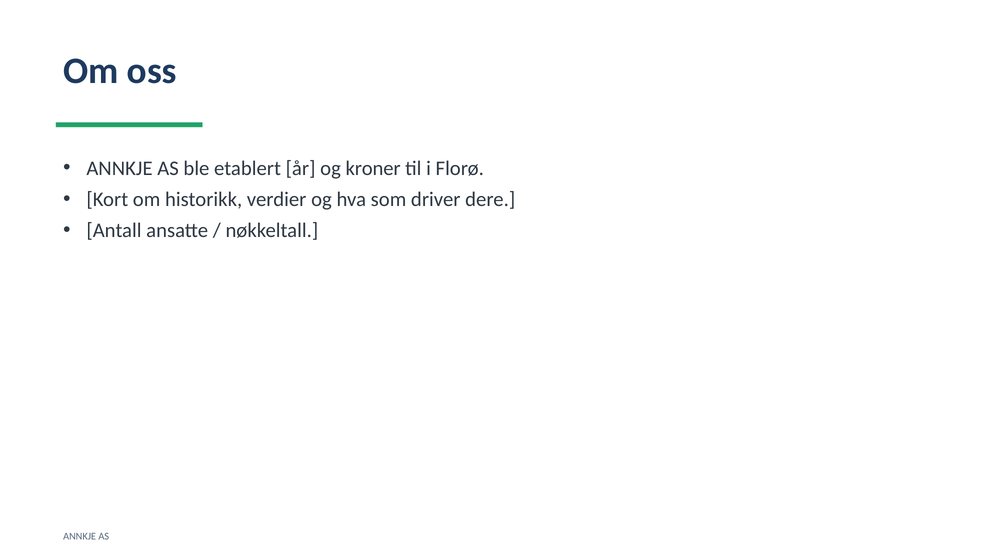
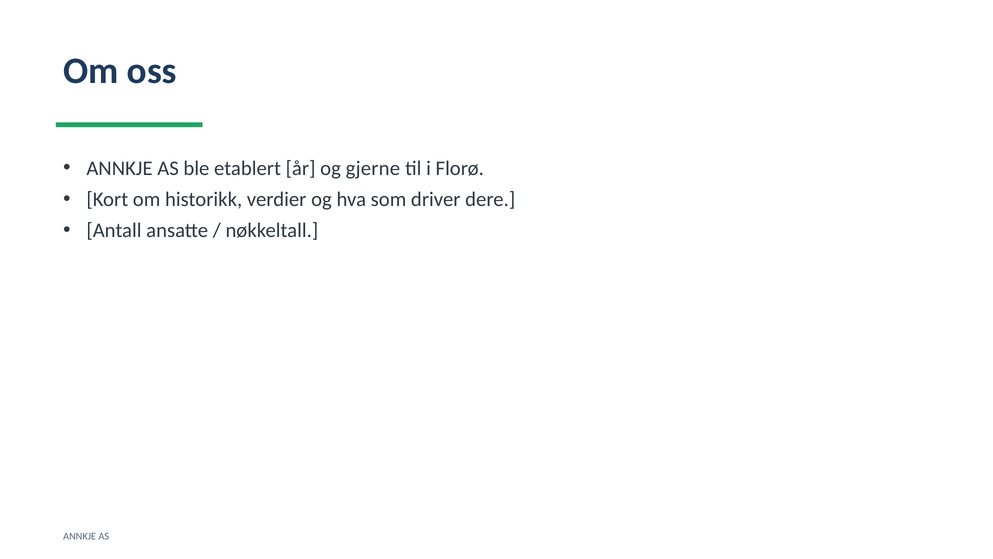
kroner: kroner -> gjerne
